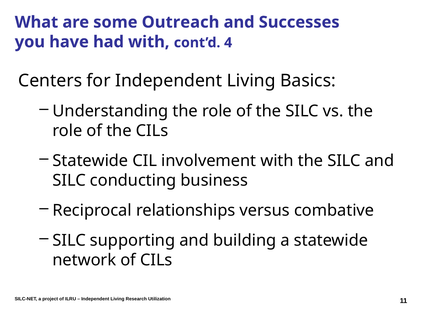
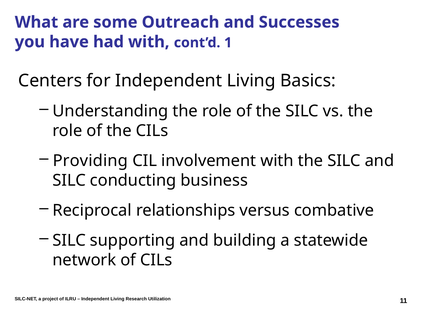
4: 4 -> 1
Statewide at (90, 161): Statewide -> Providing
